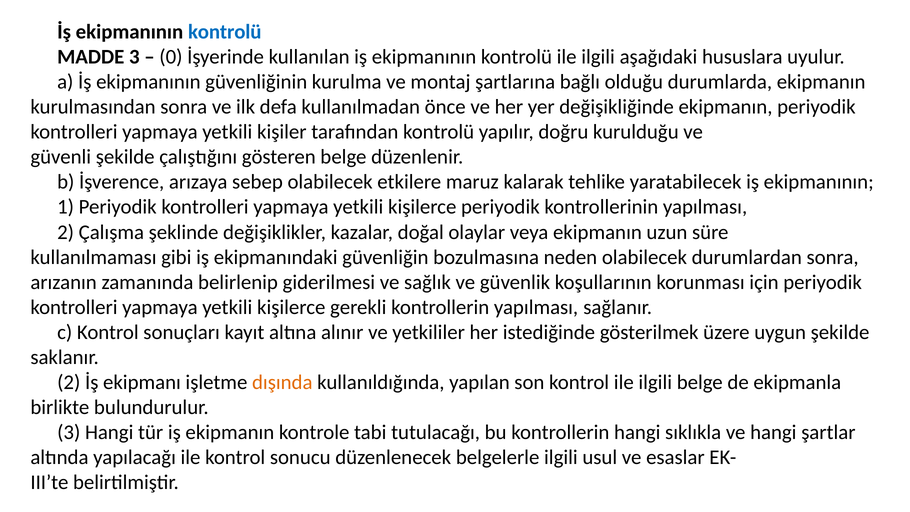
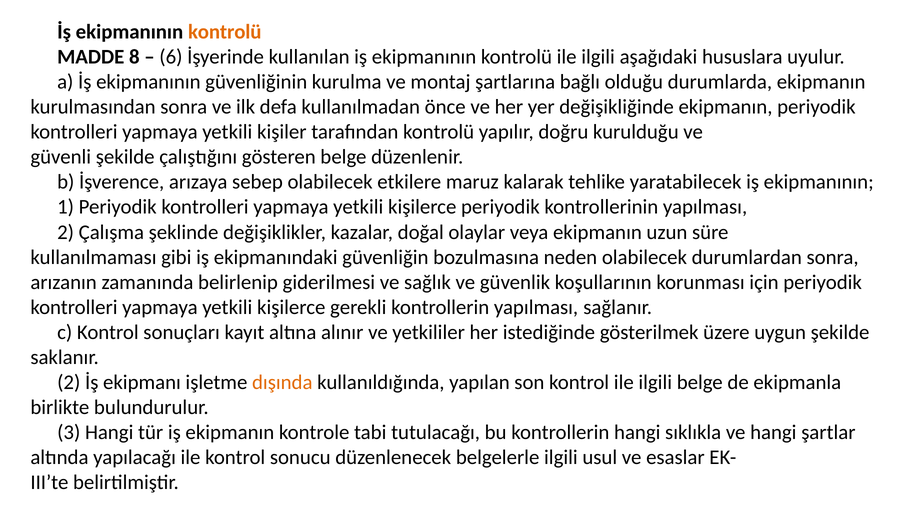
kontrolü at (225, 32) colour: blue -> orange
MADDE 3: 3 -> 8
0: 0 -> 6
